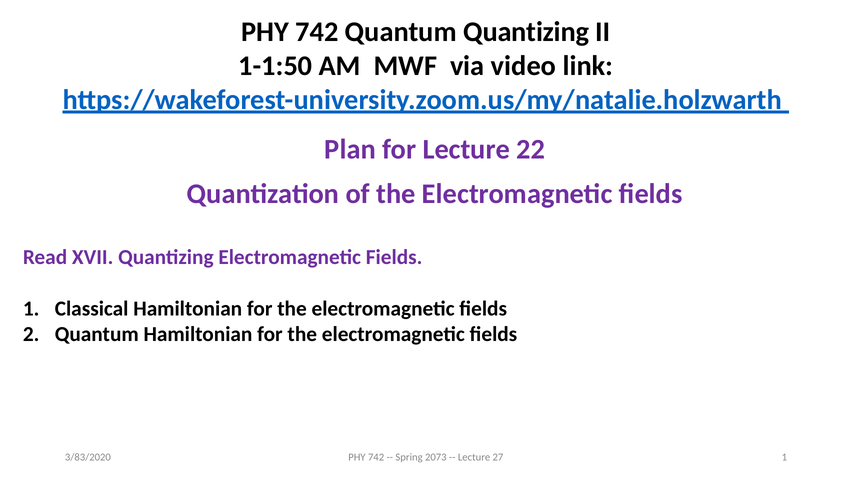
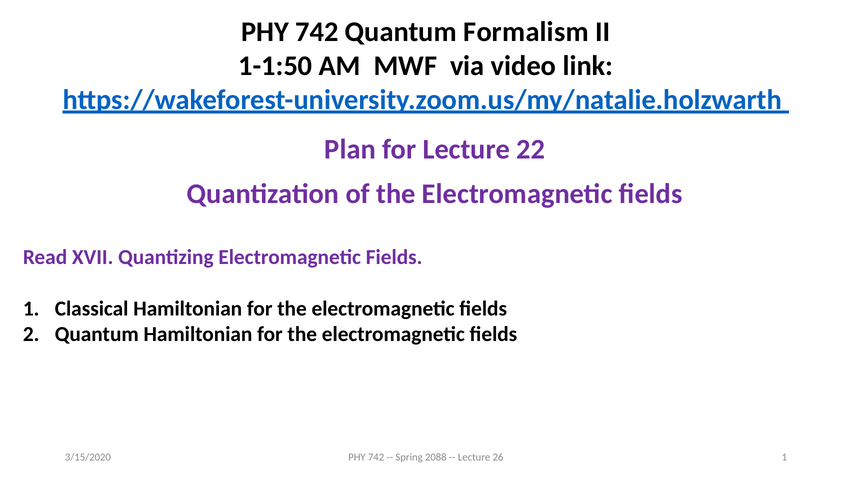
Quantum Quantizing: Quantizing -> Formalism
2073: 2073 -> 2088
27: 27 -> 26
3/83/2020: 3/83/2020 -> 3/15/2020
